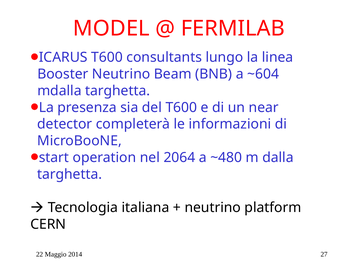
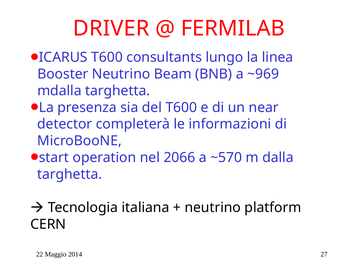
MODEL: MODEL -> DRIVER
~604: ~604 -> ~969
2064: 2064 -> 2066
~480: ~480 -> ~570
